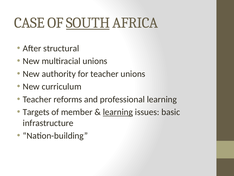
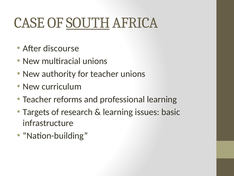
structural: structural -> discourse
member: member -> research
learning at (118, 112) underline: present -> none
